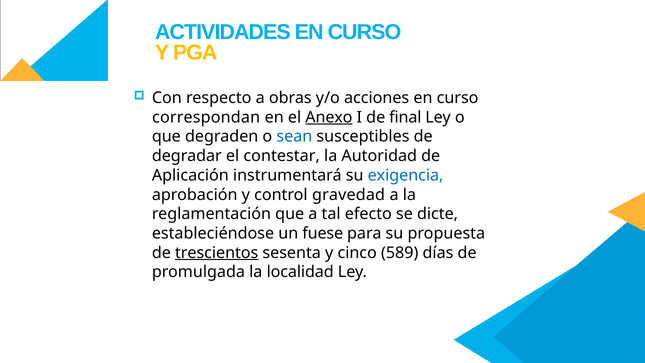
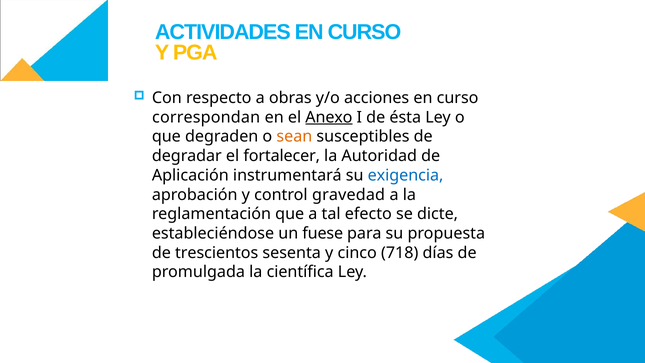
final: final -> ésta
sean colour: blue -> orange
contestar: contestar -> fortalecer
trescientos underline: present -> none
589: 589 -> 718
localidad: localidad -> científica
